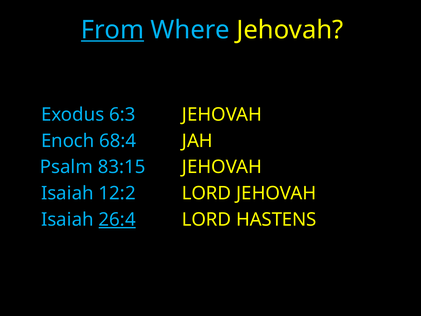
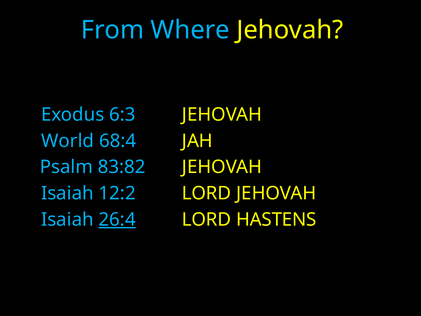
From underline: present -> none
Enoch: Enoch -> World
83:15: 83:15 -> 83:82
